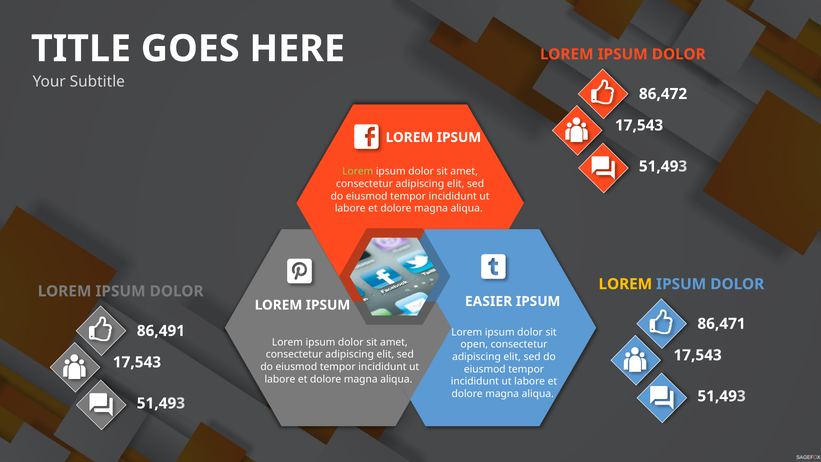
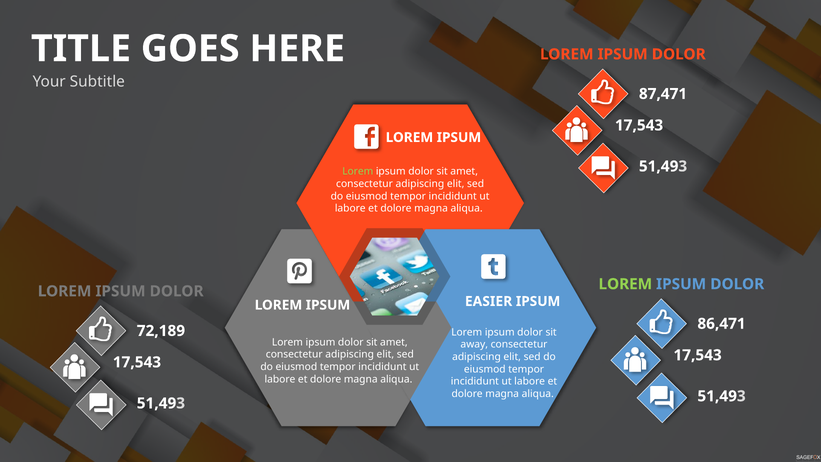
86,472: 86,472 -> 87,471
LOREM at (625, 284) colour: yellow -> light green
86,491: 86,491 -> 72,189
open: open -> away
